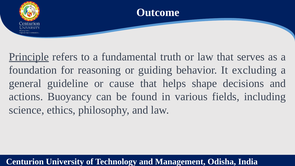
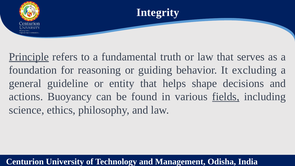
Outcome: Outcome -> Integrity
cause: cause -> entity
fields underline: none -> present
